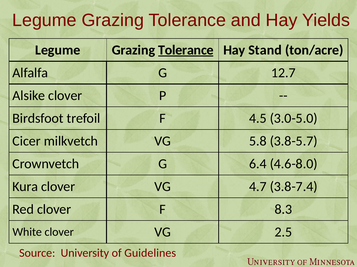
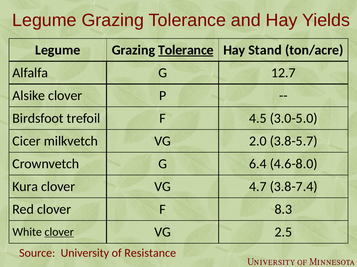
5.8: 5.8 -> 2.0
clover at (59, 233) underline: none -> present
Guidelines: Guidelines -> Resistance
